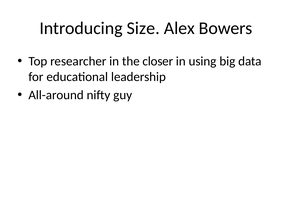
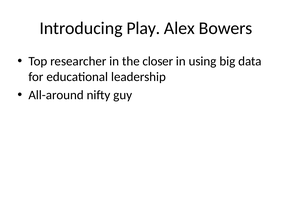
Size: Size -> Play
